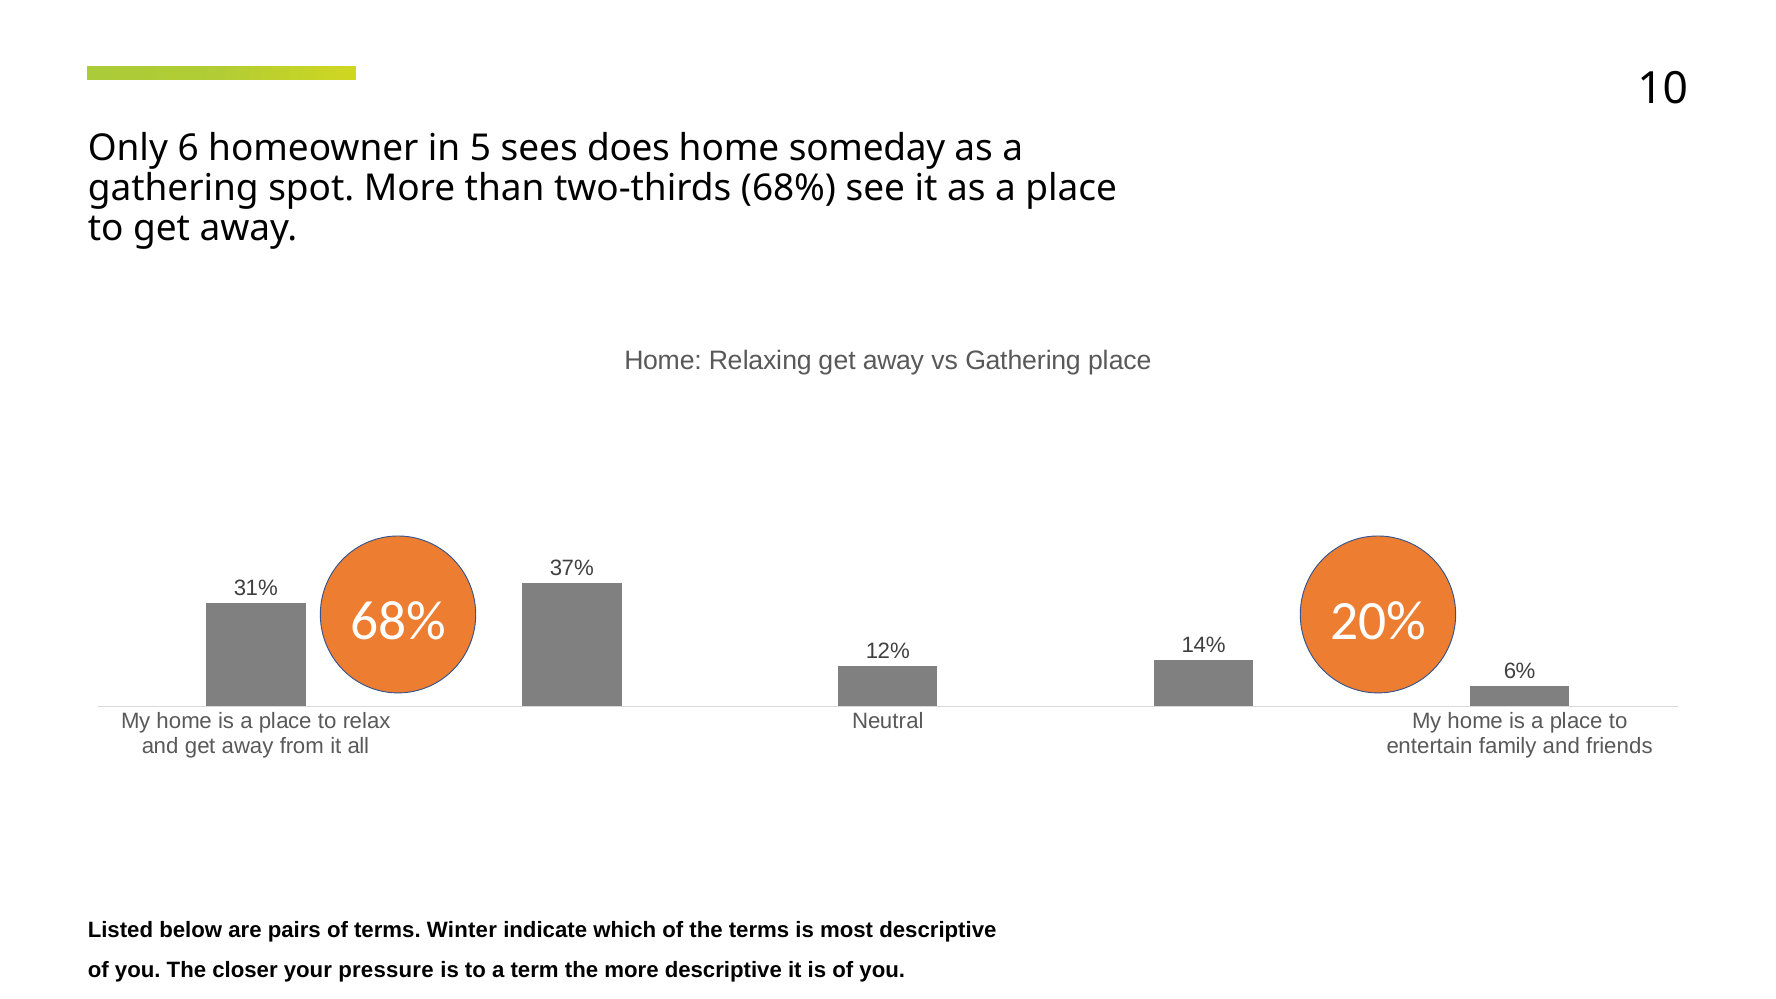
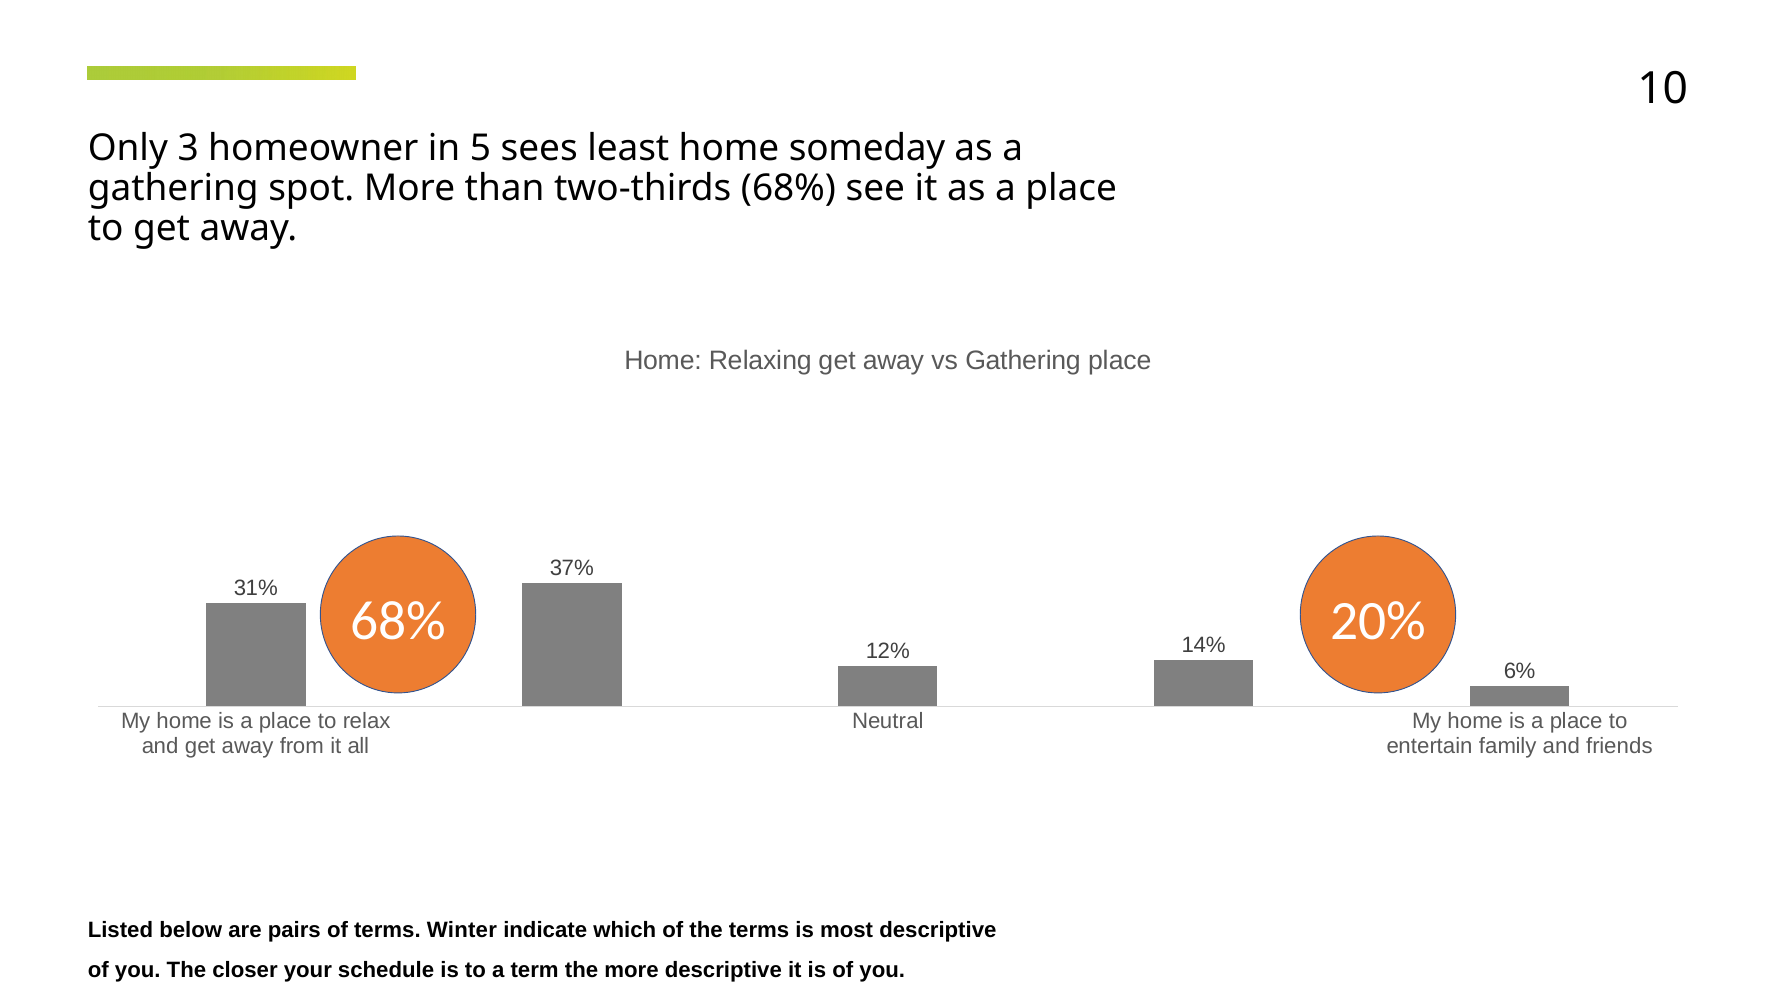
6: 6 -> 3
does: does -> least
pressure: pressure -> schedule
